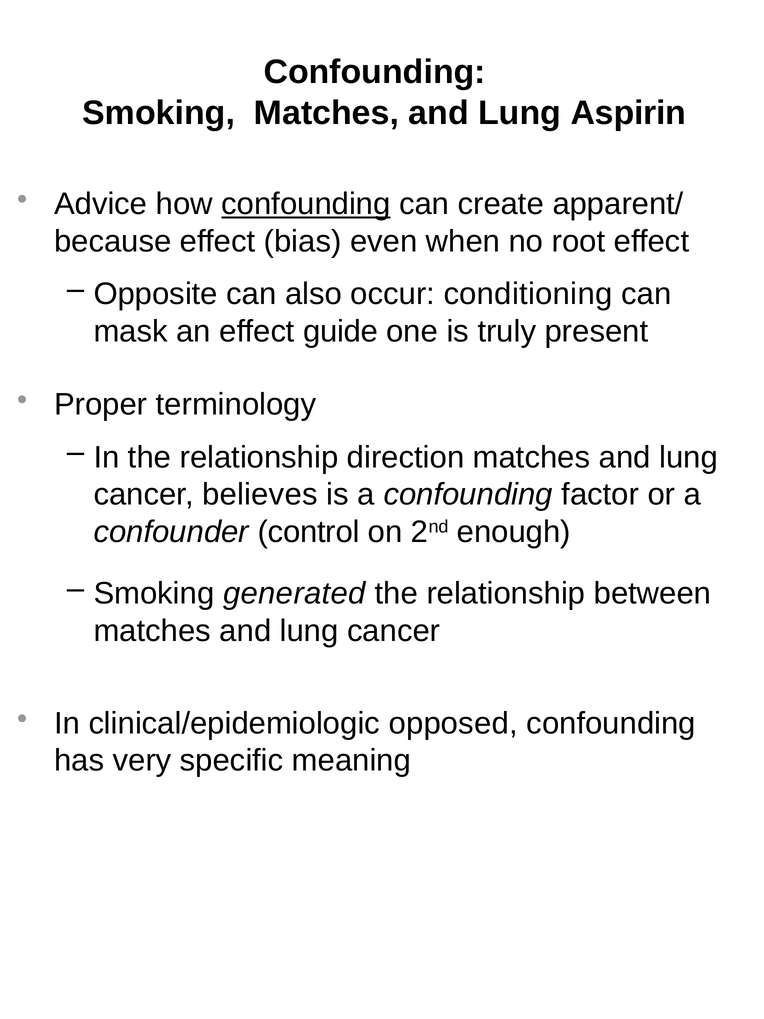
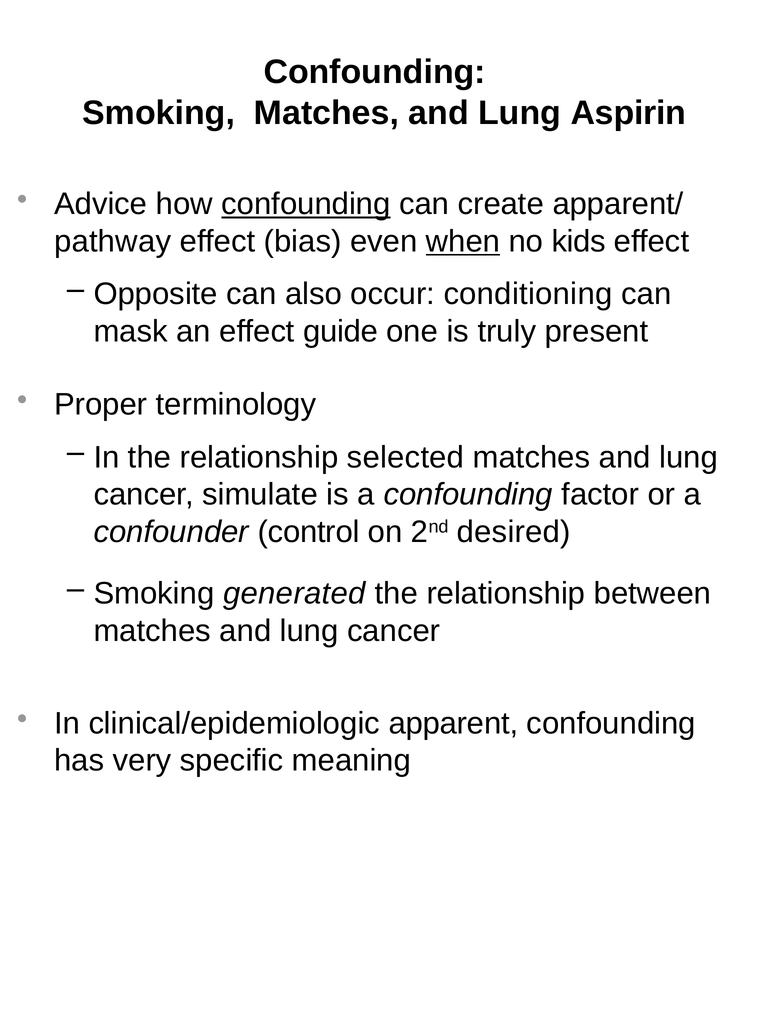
because: because -> pathway
when underline: none -> present
root: root -> kids
direction: direction -> selected
believes: believes -> simulate
enough: enough -> desired
opposed: opposed -> apparent
